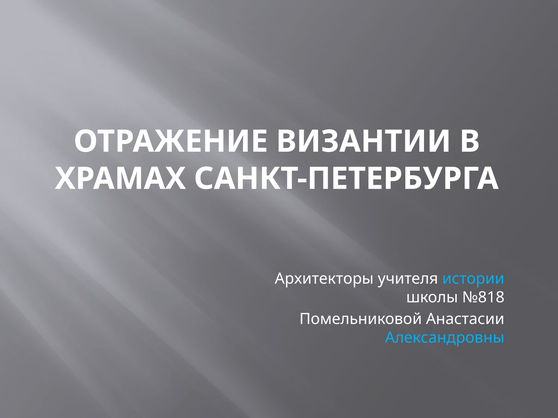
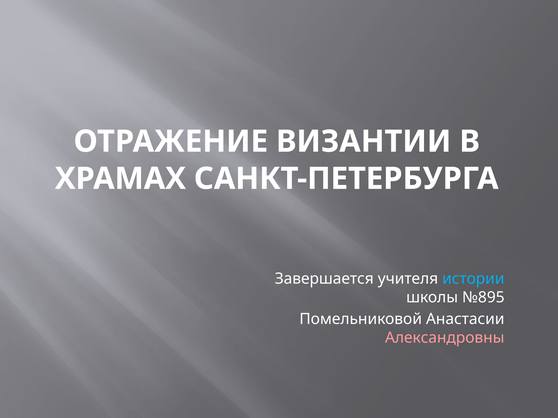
Архитекторы: Архитекторы -> Завершается
№818: №818 -> №895
Александровны colour: light blue -> pink
